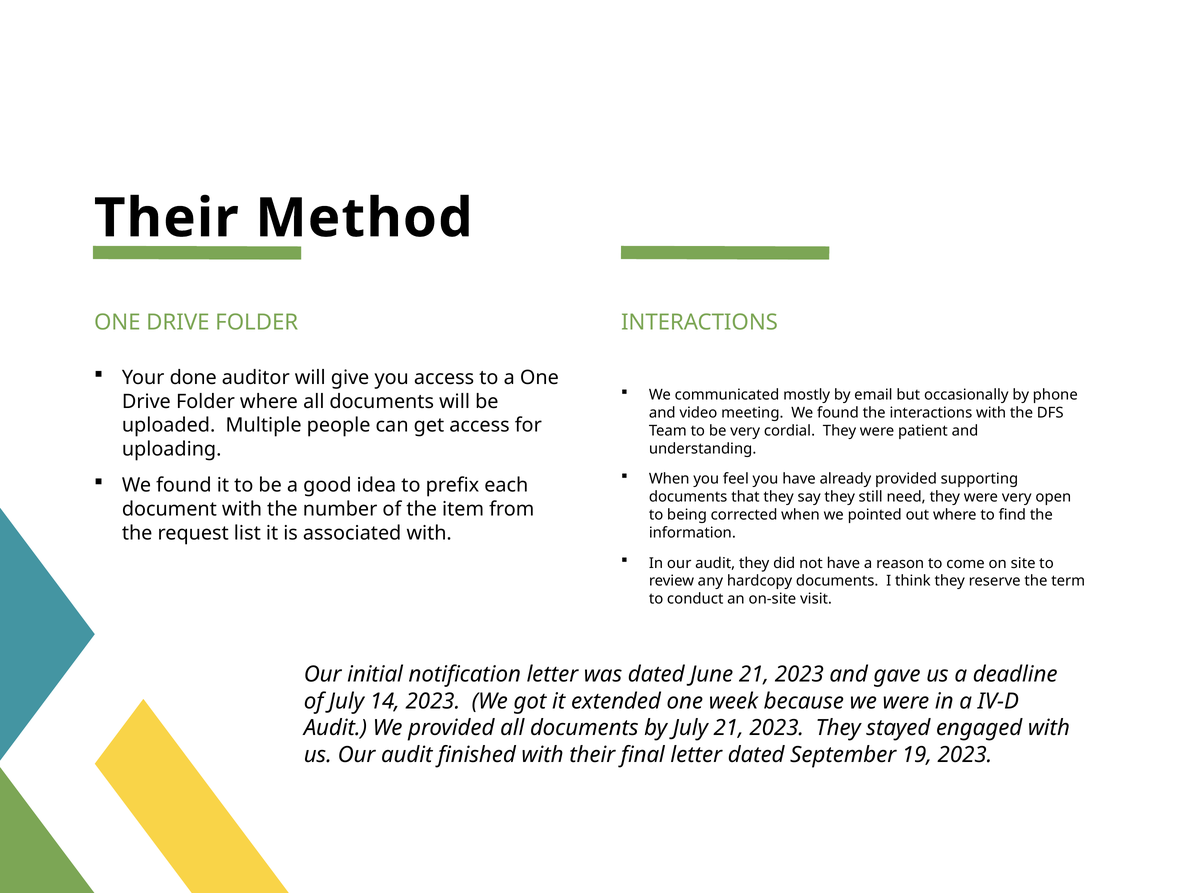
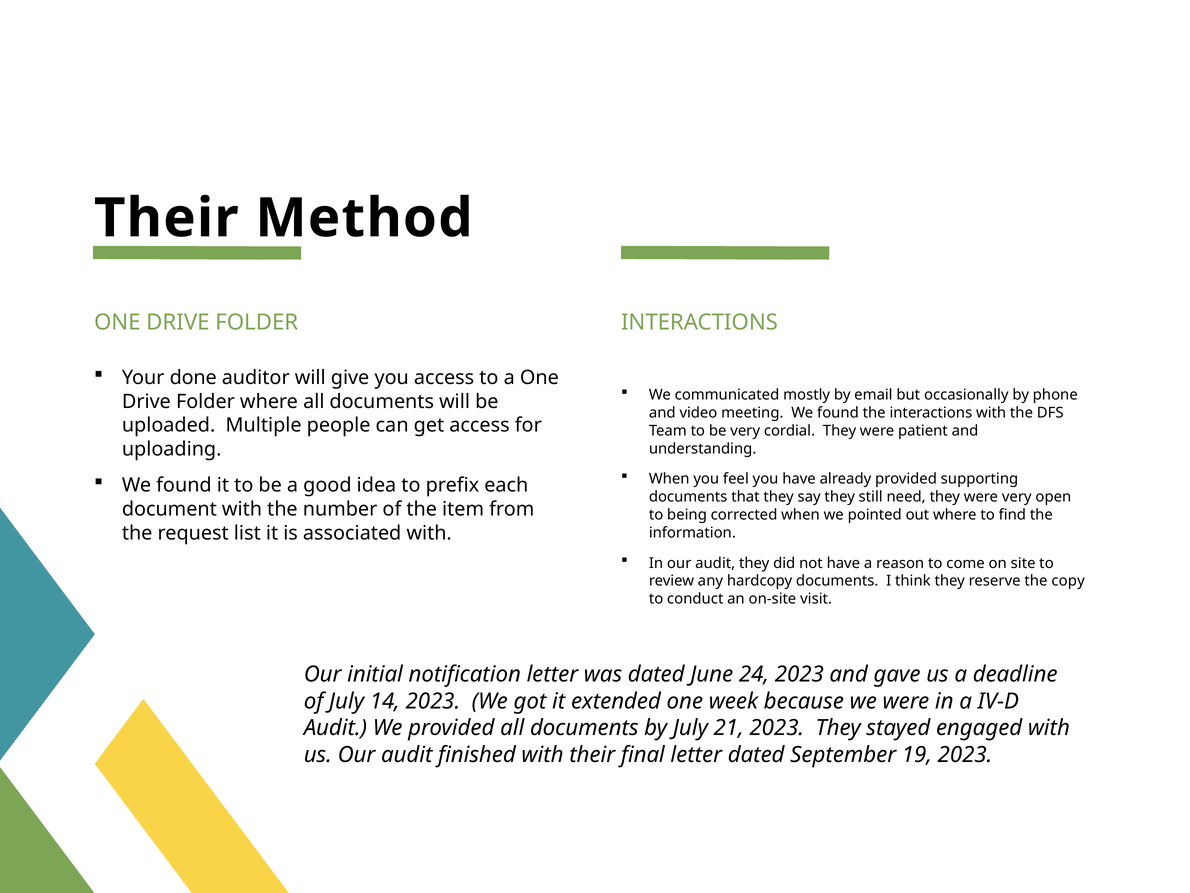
term: term -> copy
June 21: 21 -> 24
